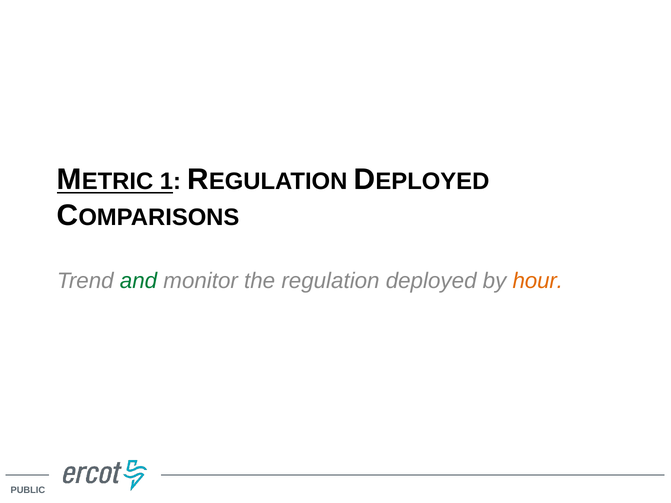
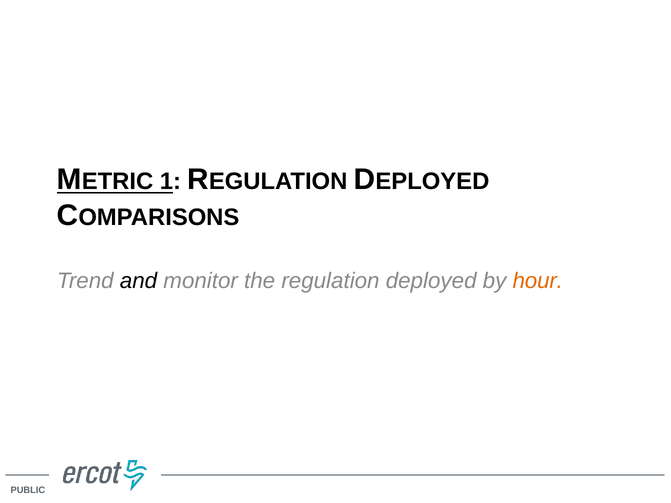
and colour: green -> black
